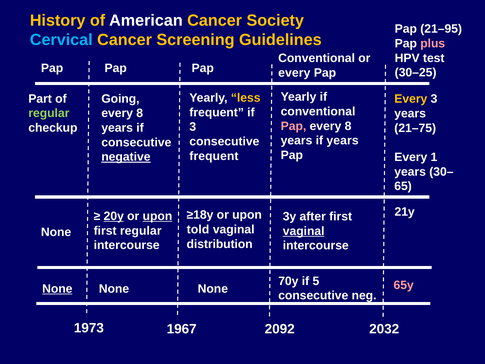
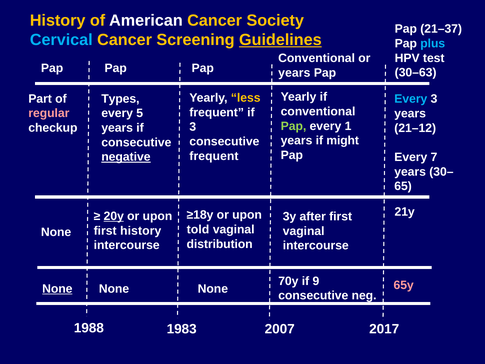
21–95: 21–95 -> 21–37
Guidelines underline: none -> present
plus colour: pink -> light blue
30–25: 30–25 -> 30–63
every at (294, 73): every -> years
Going: Going -> Types
Every at (411, 99) colour: yellow -> light blue
regular at (49, 113) colour: light green -> pink
8 at (140, 113): 8 -> 5
Pap at (293, 126) colour: pink -> light green
8 at (348, 126): 8 -> 1
21–75: 21–75 -> 21–12
if years: years -> might
1: 1 -> 7
upon at (157, 216) underline: present -> none
first regular: regular -> history
vaginal at (304, 231) underline: present -> none
5: 5 -> 9
1973: 1973 -> 1988
1967: 1967 -> 1983
2092: 2092 -> 2007
2032: 2032 -> 2017
